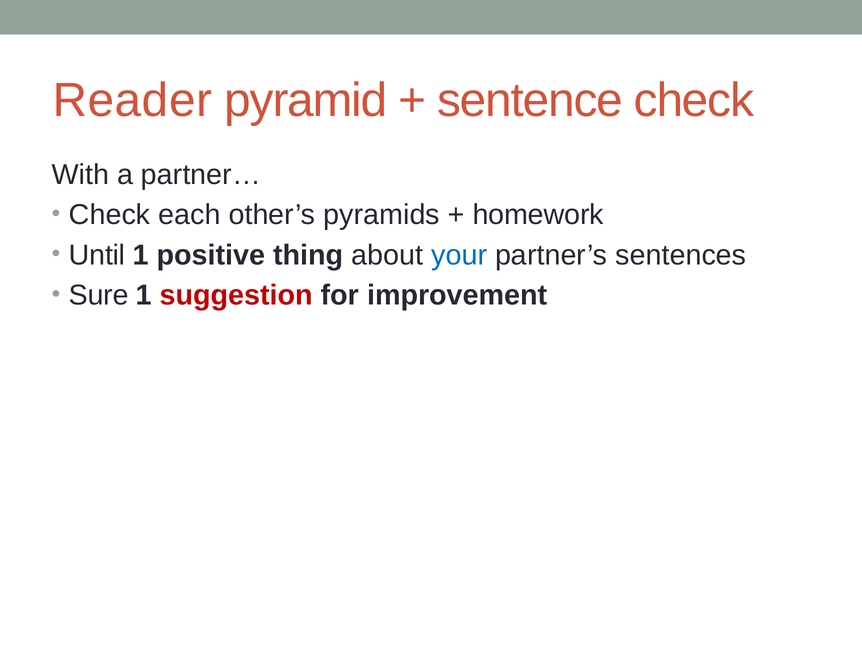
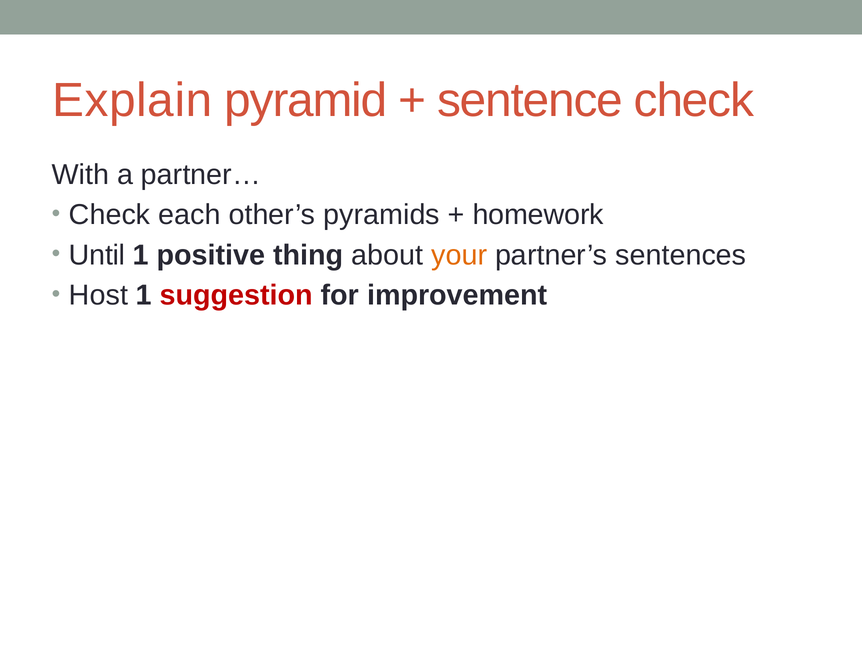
Reader: Reader -> Explain
your colour: blue -> orange
Sure: Sure -> Host
